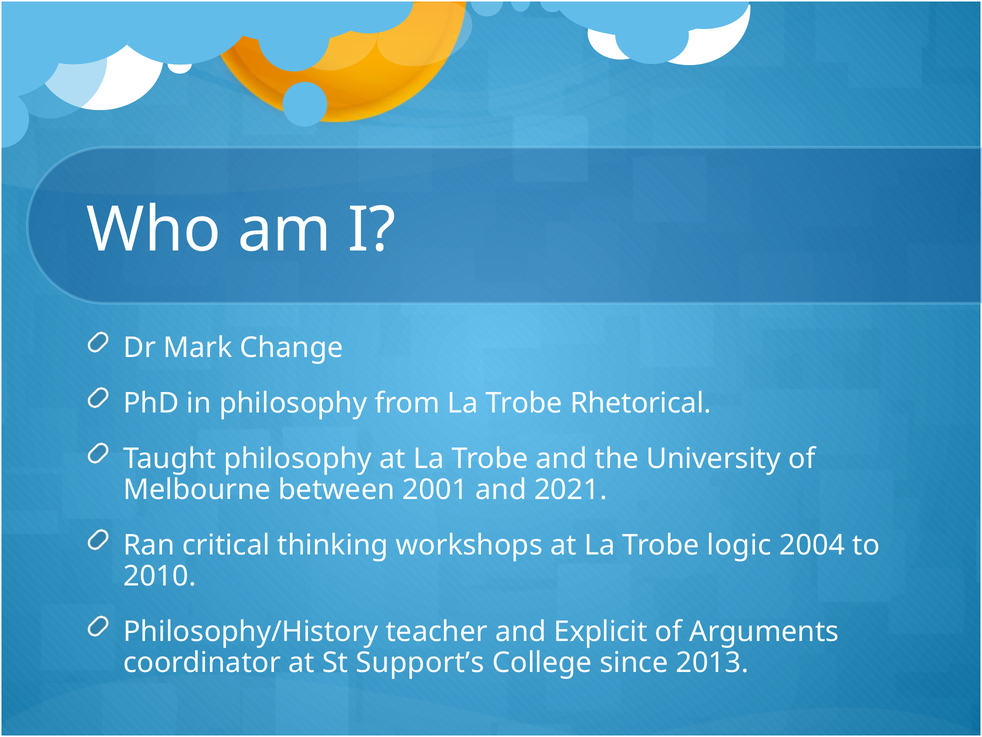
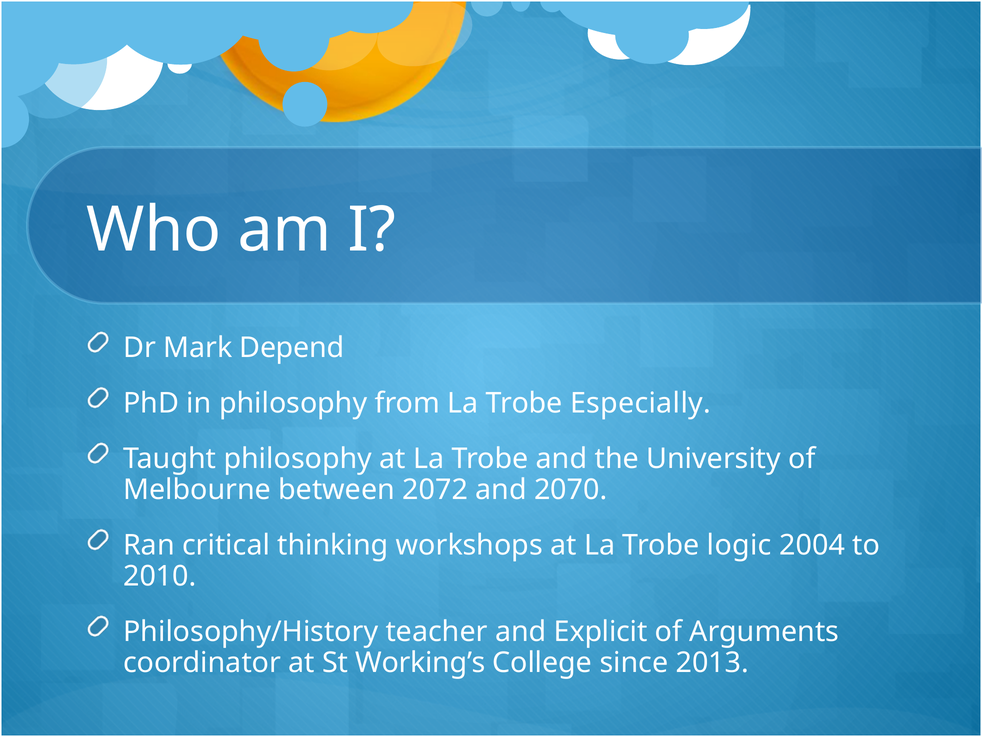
Change: Change -> Depend
Rhetorical: Rhetorical -> Especially
2001: 2001 -> 2072
2021: 2021 -> 2070
Support’s: Support’s -> Working’s
